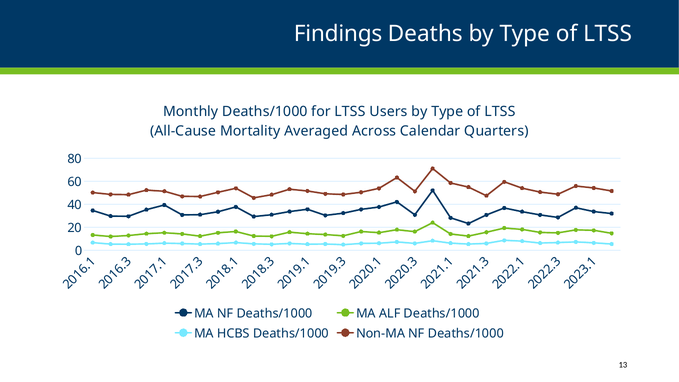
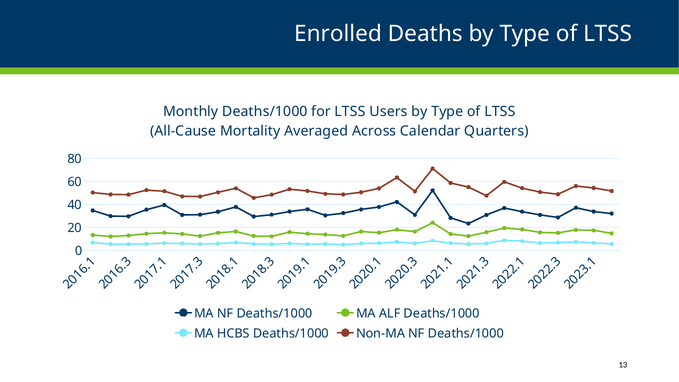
Findings: Findings -> Enrolled
